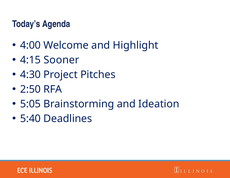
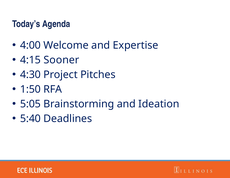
Highlight: Highlight -> Expertise
2:50: 2:50 -> 1:50
